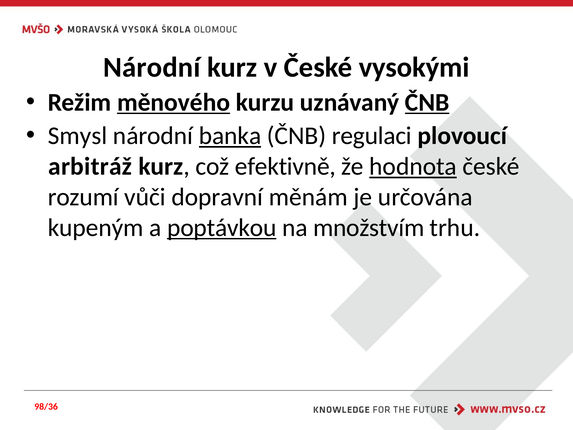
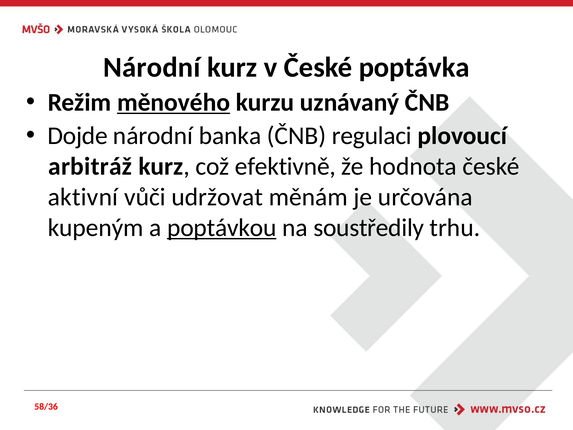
vysokými: vysokými -> poptávka
ČNB at (427, 102) underline: present -> none
Smysl: Smysl -> Dojde
banka underline: present -> none
hodnota underline: present -> none
rozumí: rozumí -> aktivní
dopravní: dopravní -> udržovat
množstvím: množstvím -> soustředily
98/36: 98/36 -> 58/36
